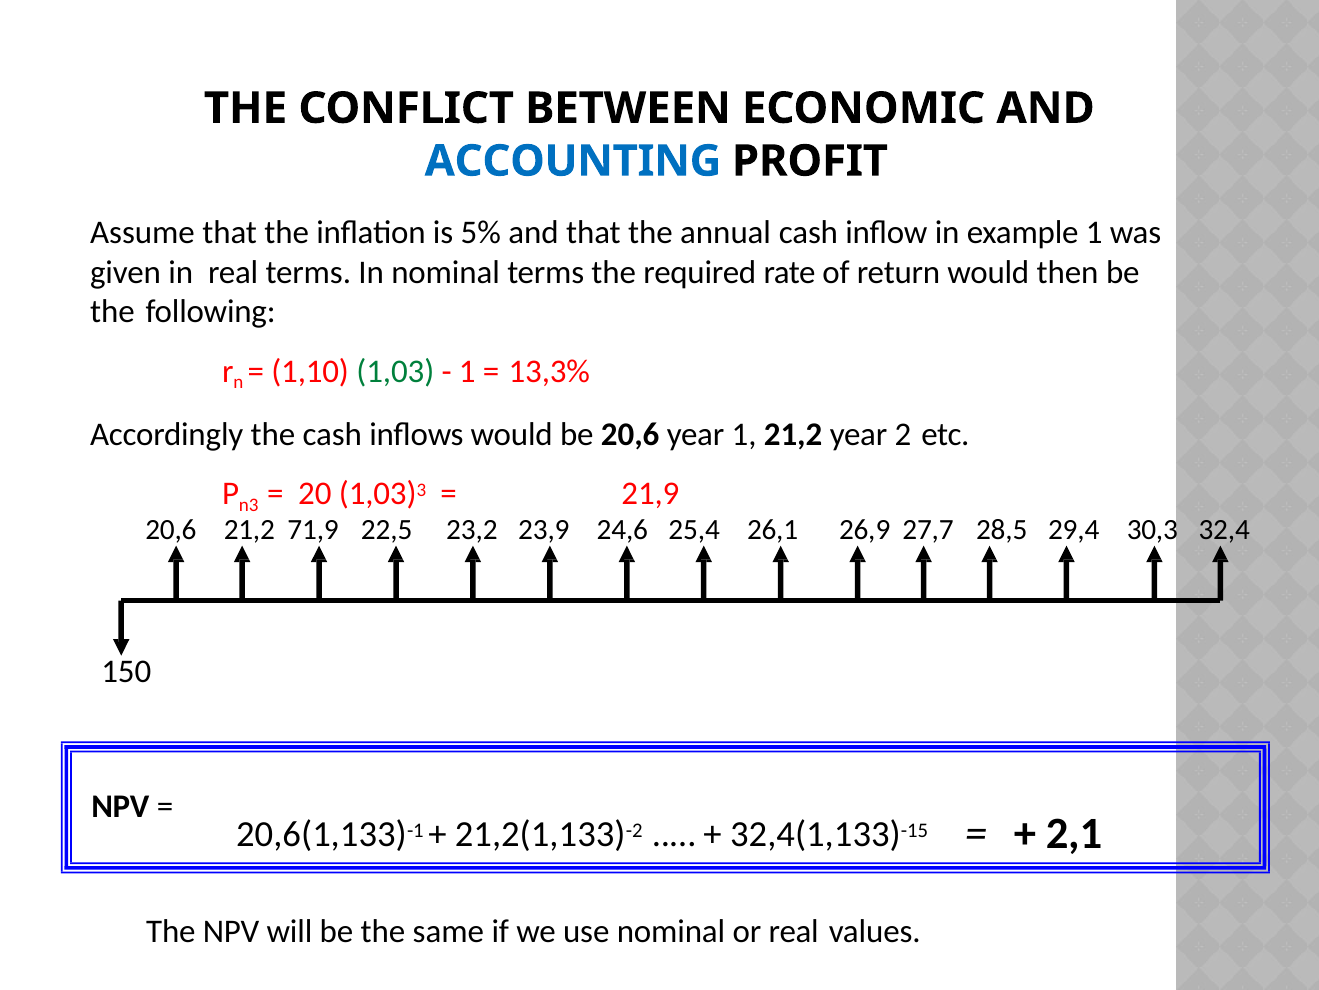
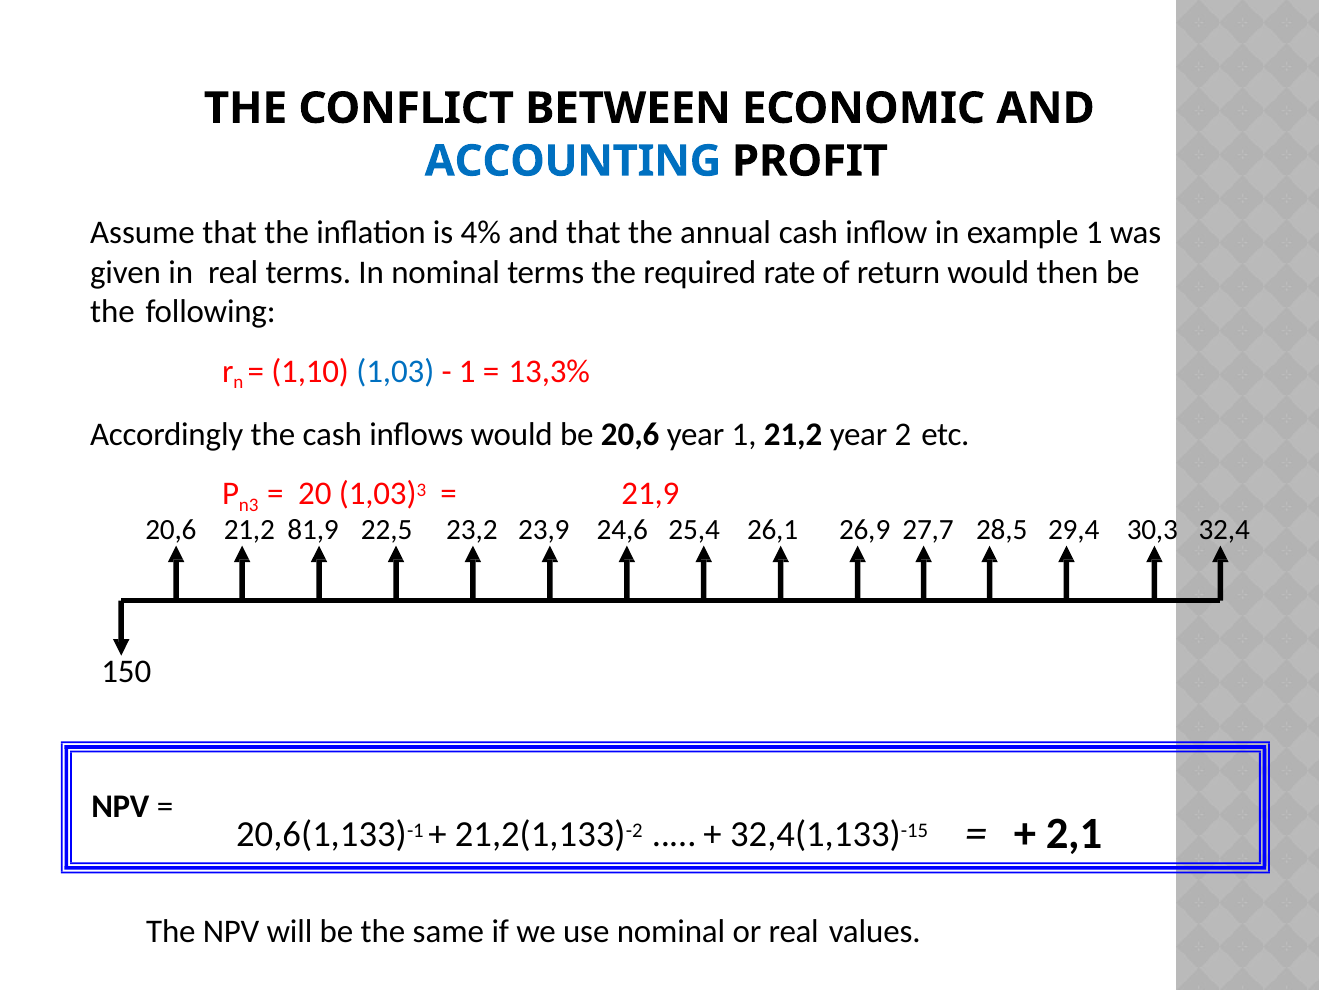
5%: 5% -> 4%
1,03 colour: green -> blue
71,9: 71,9 -> 81,9
